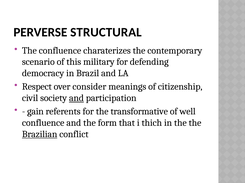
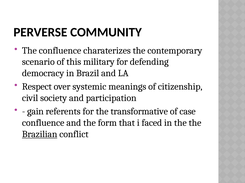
STRUCTURAL: STRUCTURAL -> COMMUNITY
consider: consider -> systemic
and at (76, 98) underline: present -> none
well: well -> case
thich: thich -> faced
